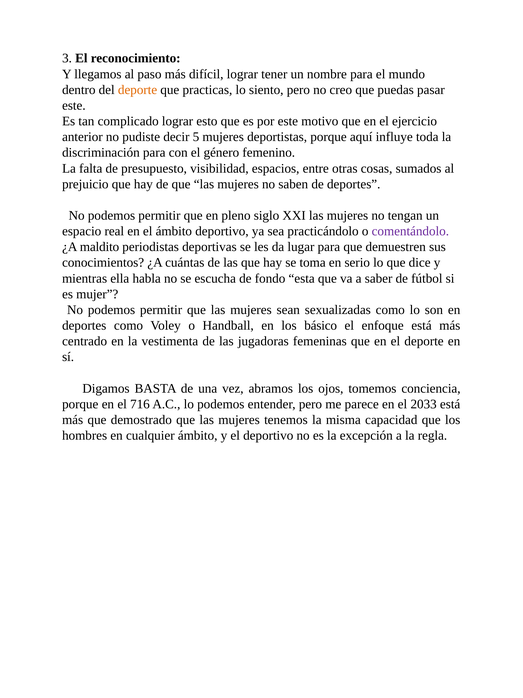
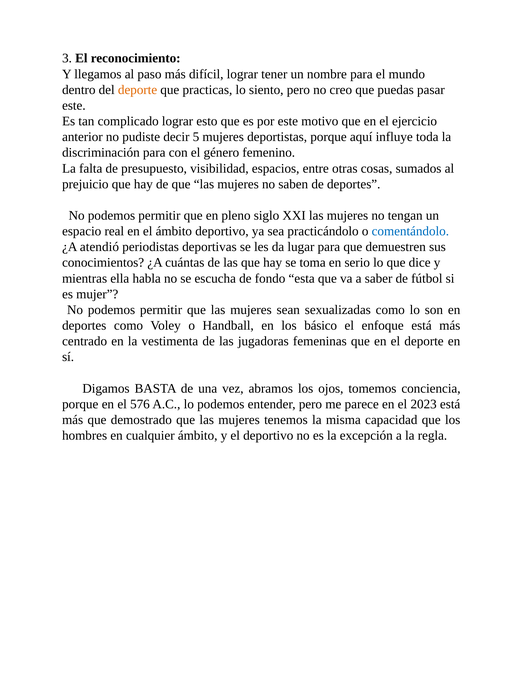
comentándolo colour: purple -> blue
maldito: maldito -> atendió
716: 716 -> 576
2033: 2033 -> 2023
